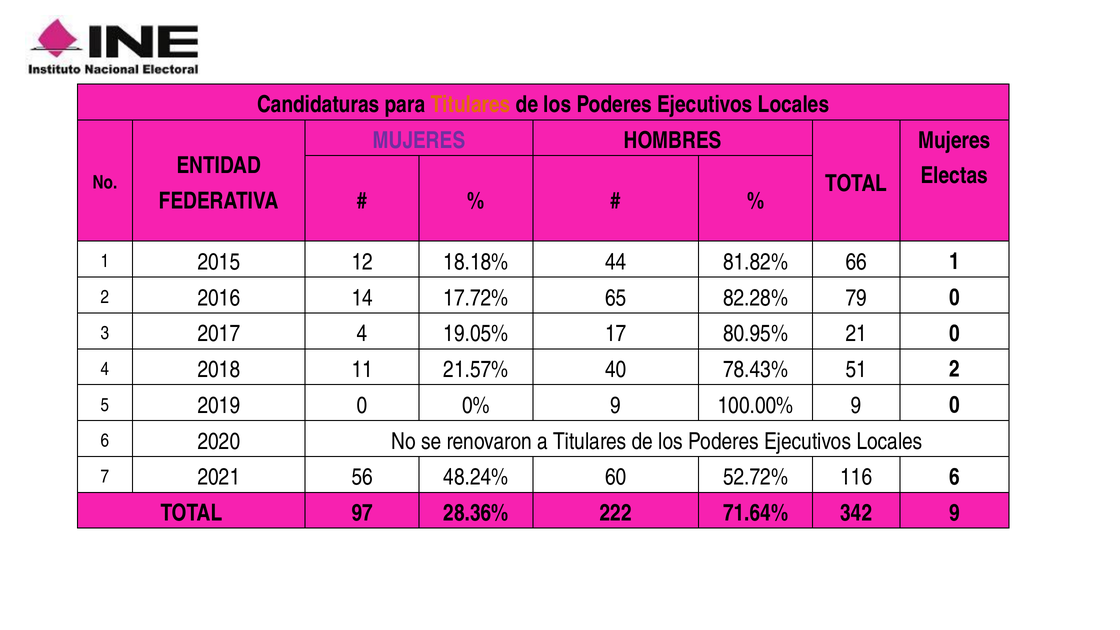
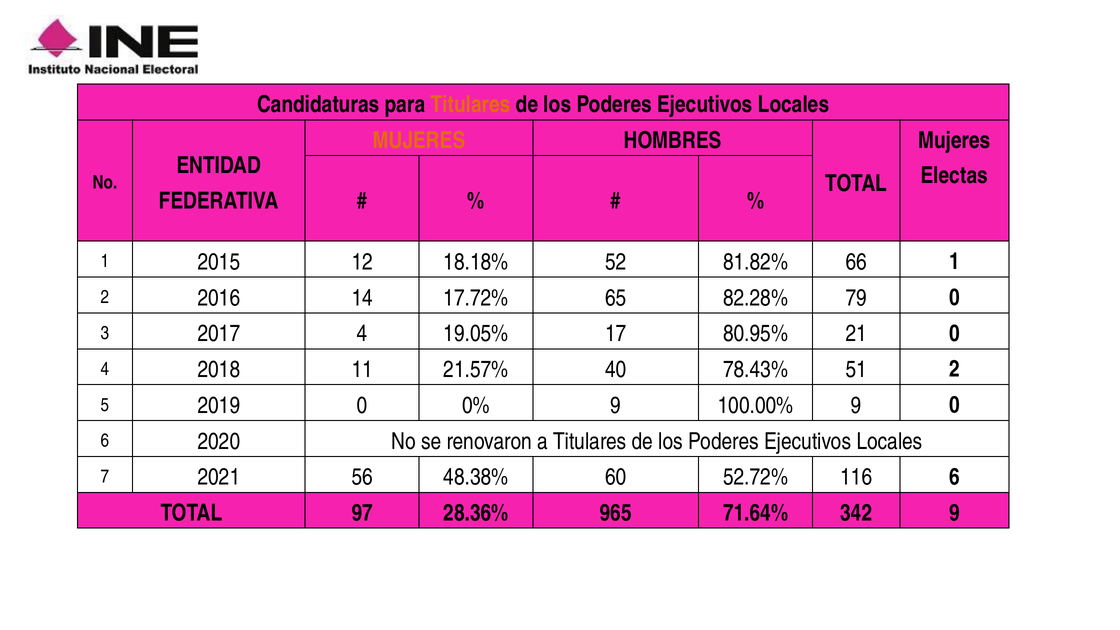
MUJERES at (419, 141) colour: purple -> orange
44: 44 -> 52
48.24%: 48.24% -> 48.38%
222: 222 -> 965
